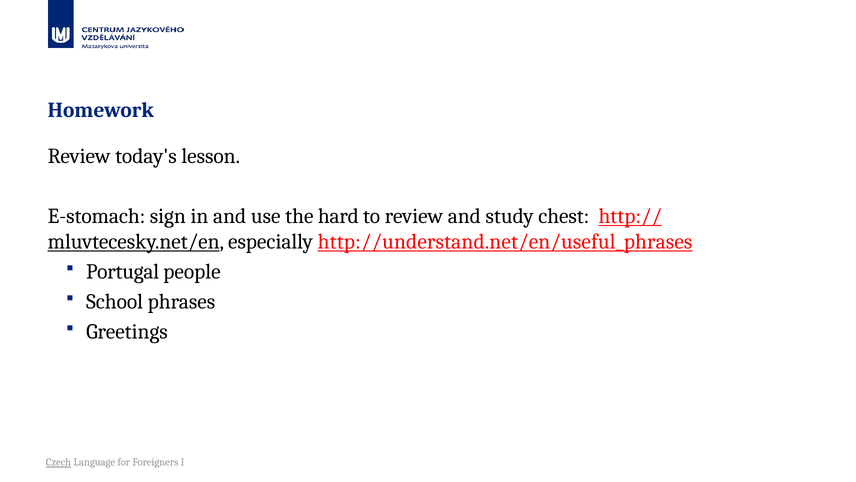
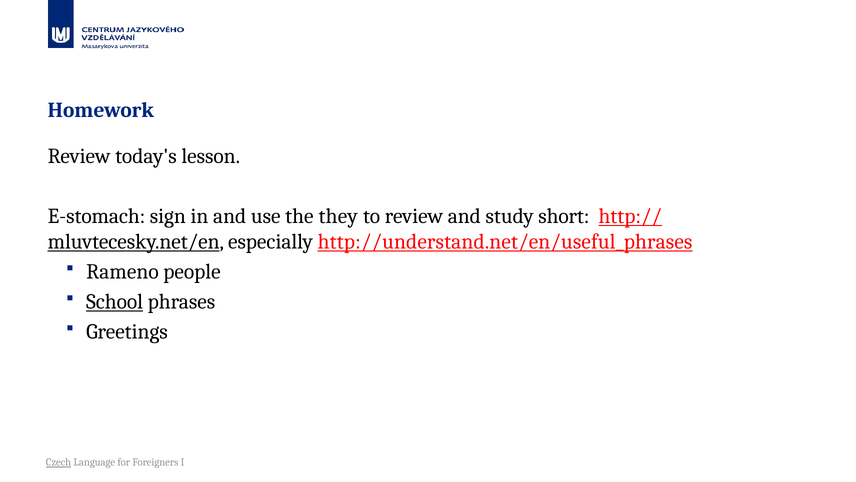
hard: hard -> they
chest: chest -> short
Portugal: Portugal -> Rameno
School underline: none -> present
